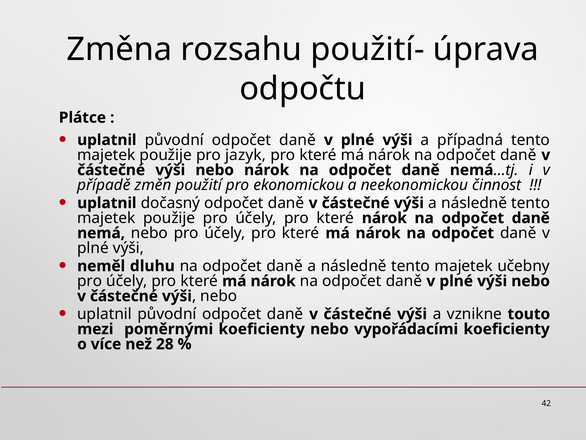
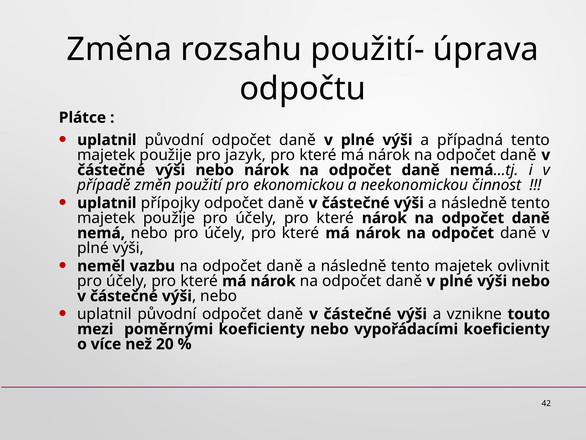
dočasný: dočasný -> přípojky
dluhu: dluhu -> vazbu
učebny: učebny -> ovlivnit
28: 28 -> 20
